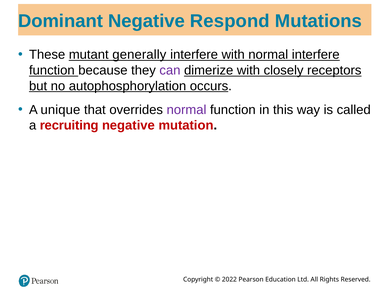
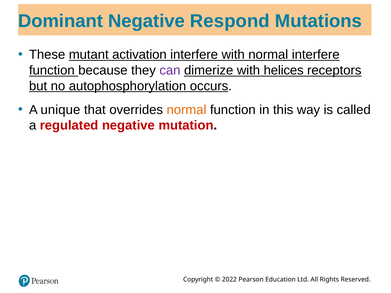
generally: generally -> activation
closely: closely -> helices
normal at (186, 110) colour: purple -> orange
recruiting: recruiting -> regulated
